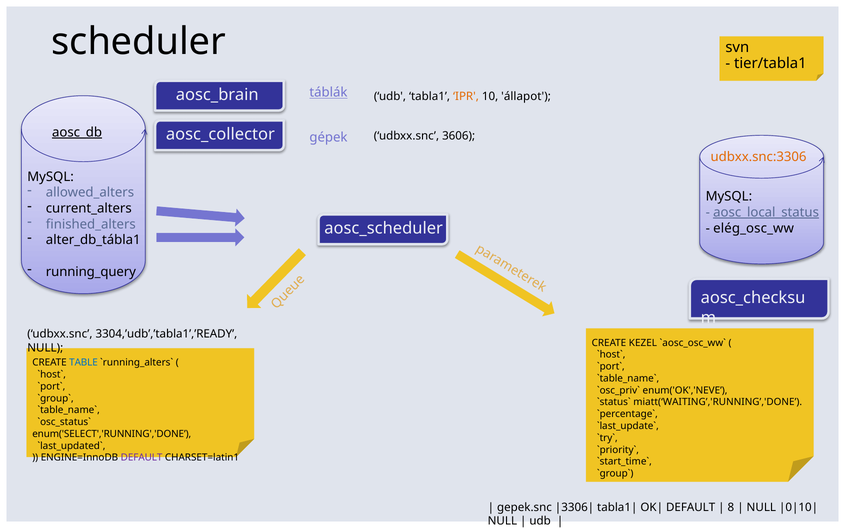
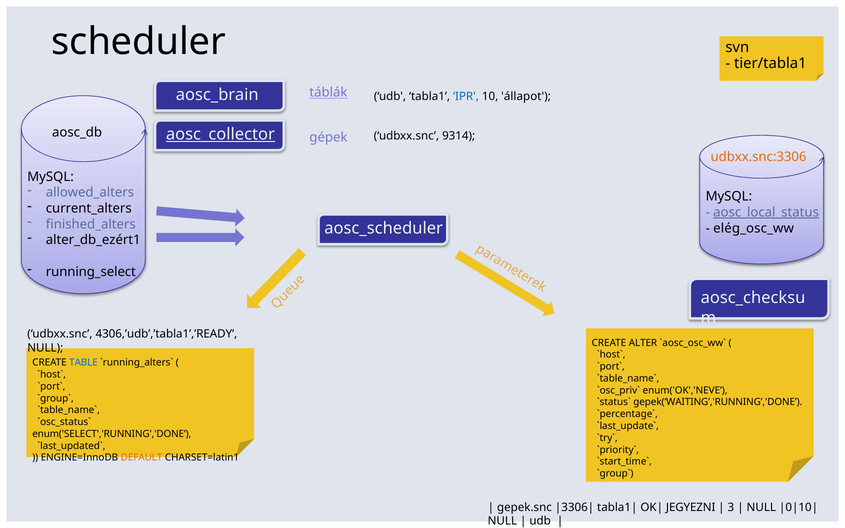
IPR colour: orange -> blue
aosc_db underline: present -> none
aosc_collector underline: none -> present
3606: 3606 -> 9314
alter_db_tábla1: alter_db_tábla1 -> alter_db_ezért1
running_query: running_query -> running_select
3304,’udb’,’tabla1’,’READY: 3304,’udb’,’tabla1’,’READY -> 4306,’udb’,’tabla1’,’READY
KEZEL: KEZEL -> ALTER
miatt(‘WAITING’,'RUNNING’,'DONE: miatt(‘WAITING’,'RUNNING’,'DONE -> gepek(‘WAITING’,'RUNNING’,'DONE
DEFAULT at (142, 458) colour: purple -> orange
DEFAULT at (691, 507): DEFAULT -> JEGYEZNI
8: 8 -> 3
